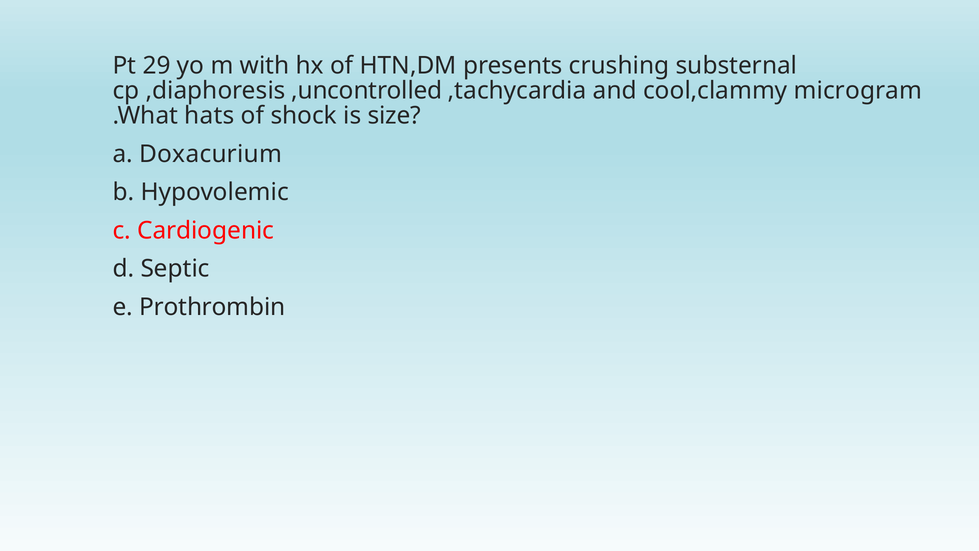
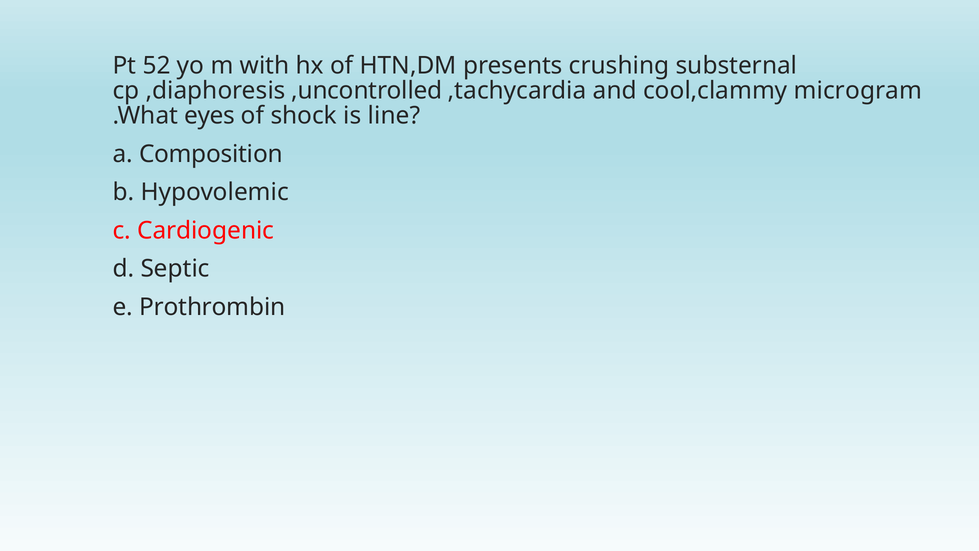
29: 29 -> 52
hats: hats -> eyes
size: size -> line
Doxacurium: Doxacurium -> Composition
